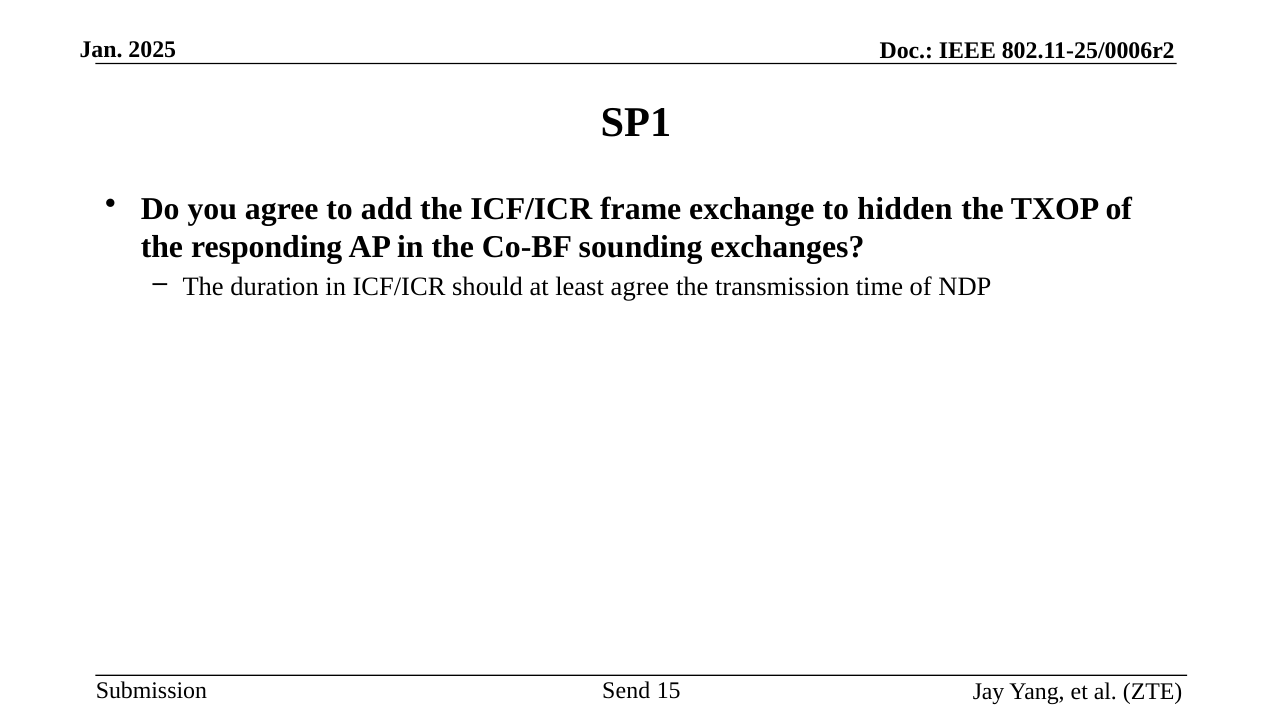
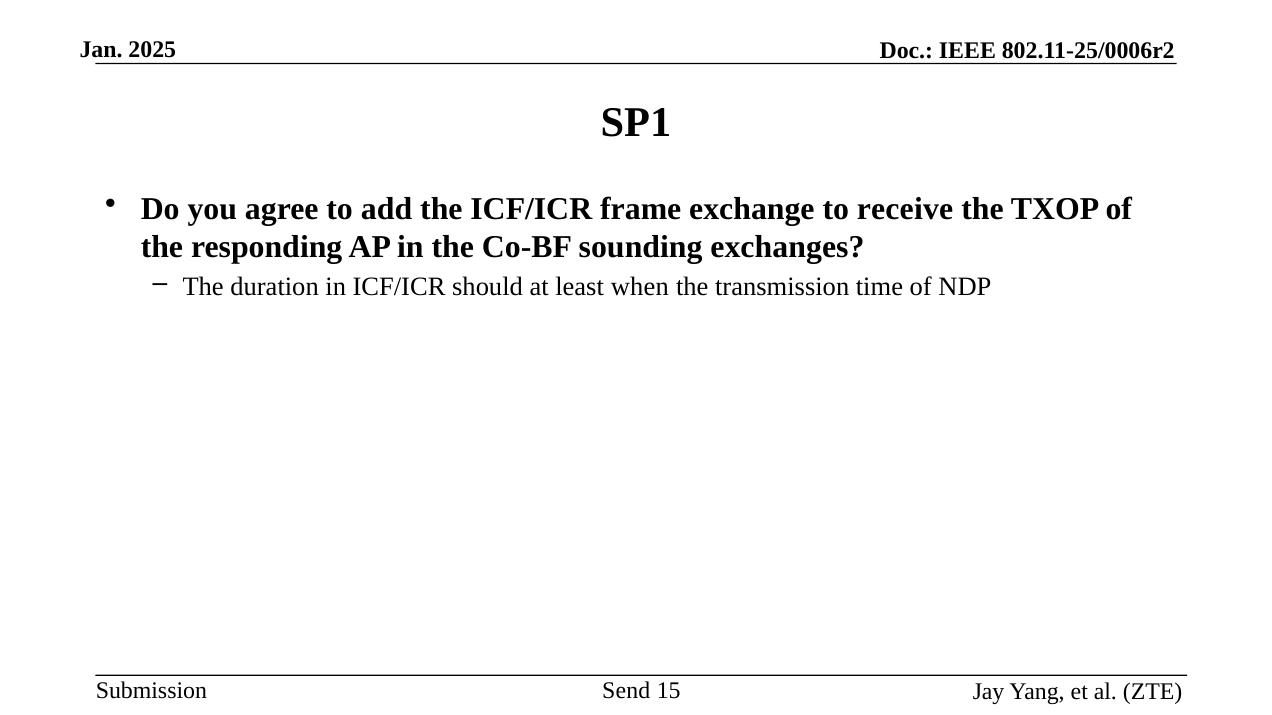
hidden: hidden -> receive
least agree: agree -> when
